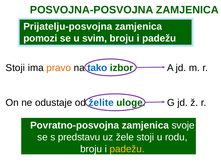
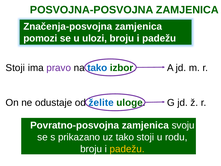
Prijatelju-posvojna: Prijatelju-posvojna -> Značenja-posvojna
svim: svim -> ulozi
pravo colour: orange -> purple
svoje: svoje -> svoju
predstavu: predstavu -> prikazano
uz žele: žele -> tako
